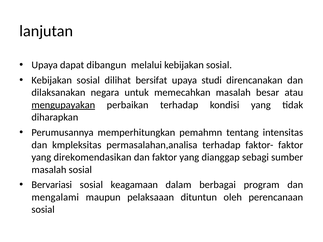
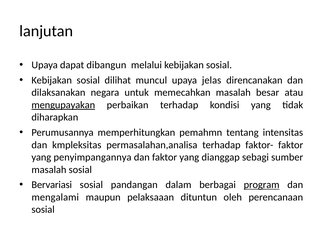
bersifat: bersifat -> muncul
studi: studi -> jelas
direkomendasikan: direkomendasikan -> penyimpangannya
keagamaan: keagamaan -> pandangan
program underline: none -> present
